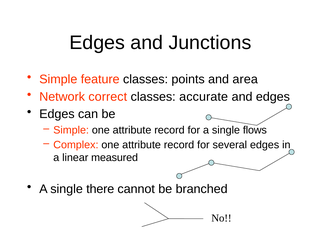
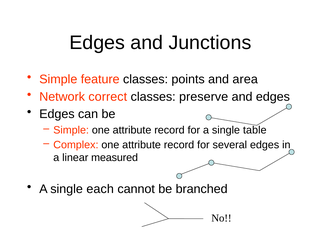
accurate: accurate -> preserve
flows: flows -> table
there: there -> each
